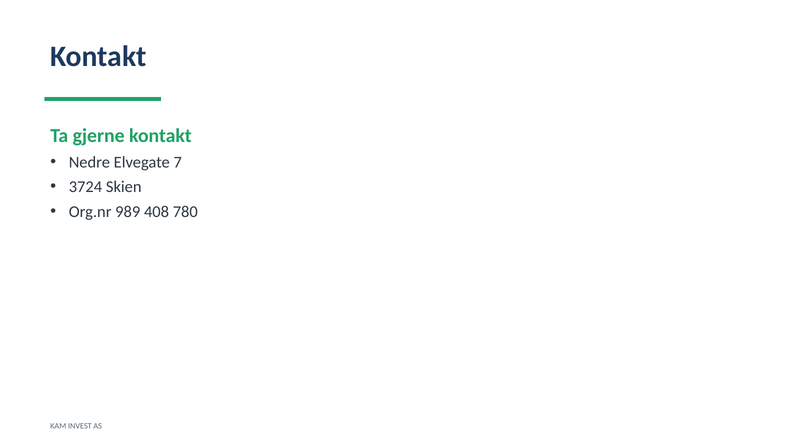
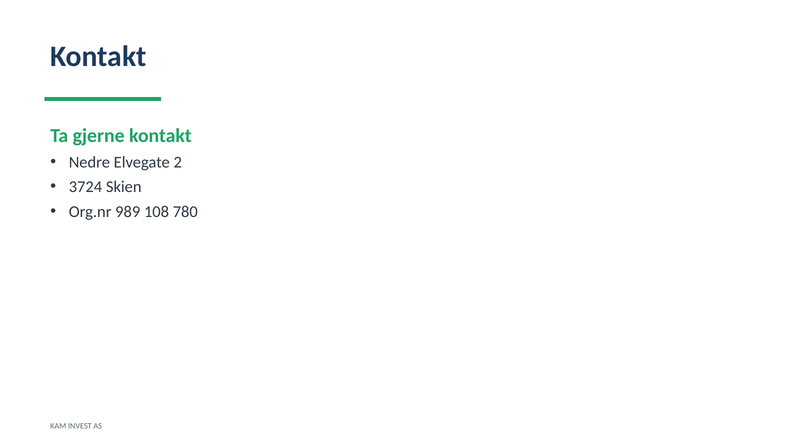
7: 7 -> 2
408: 408 -> 108
